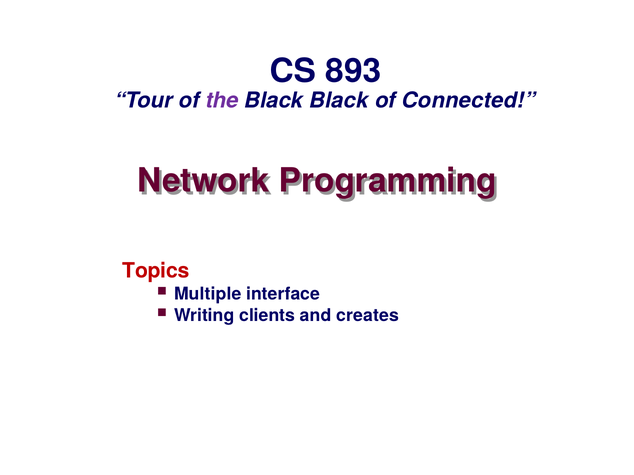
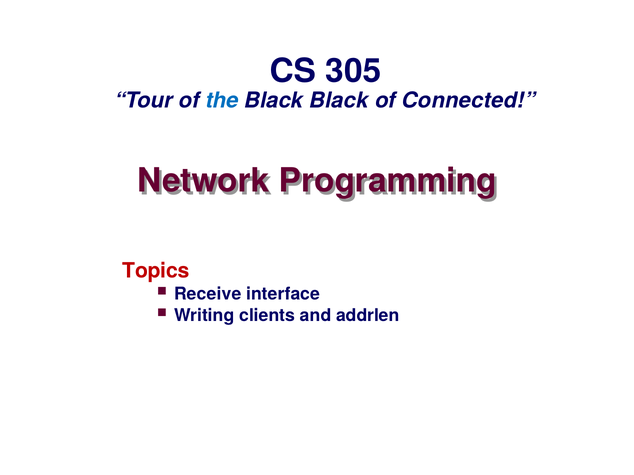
893: 893 -> 305
the colour: purple -> blue
Multiple: Multiple -> Receive
creates: creates -> addrlen
